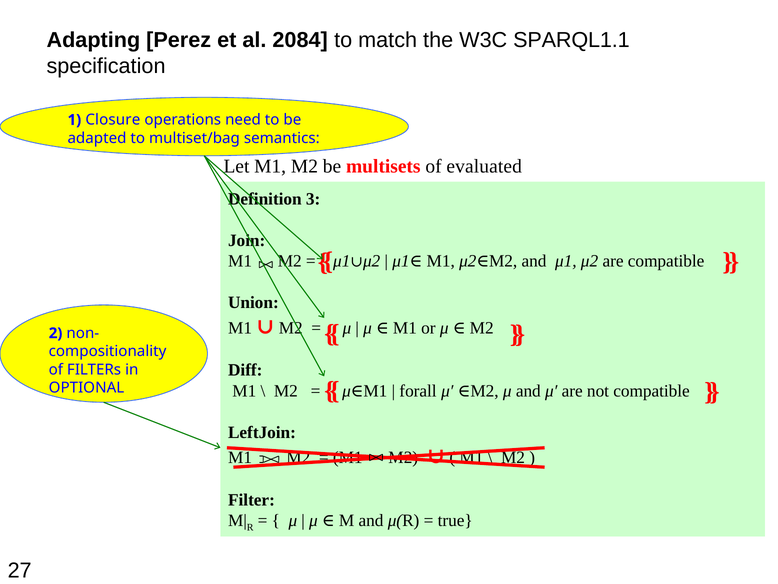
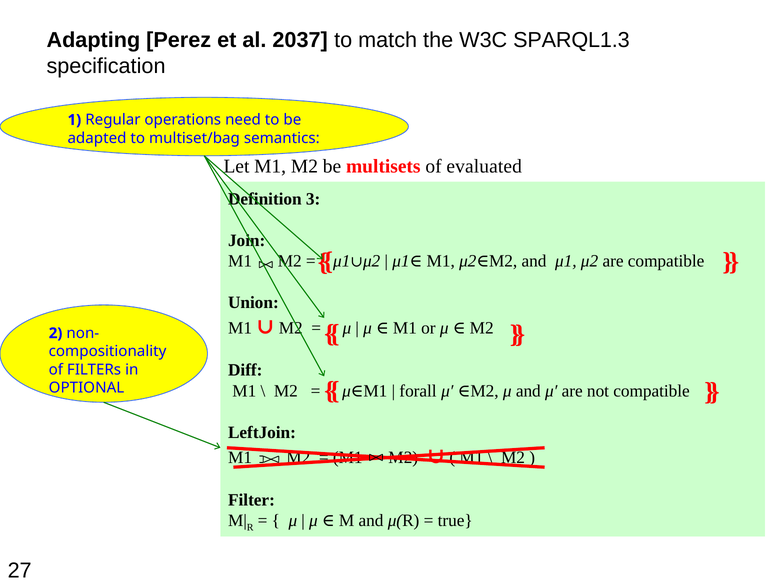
2084: 2084 -> 2037
SPARQL1.1: SPARQL1.1 -> SPARQL1.3
Closure: Closure -> Regular
